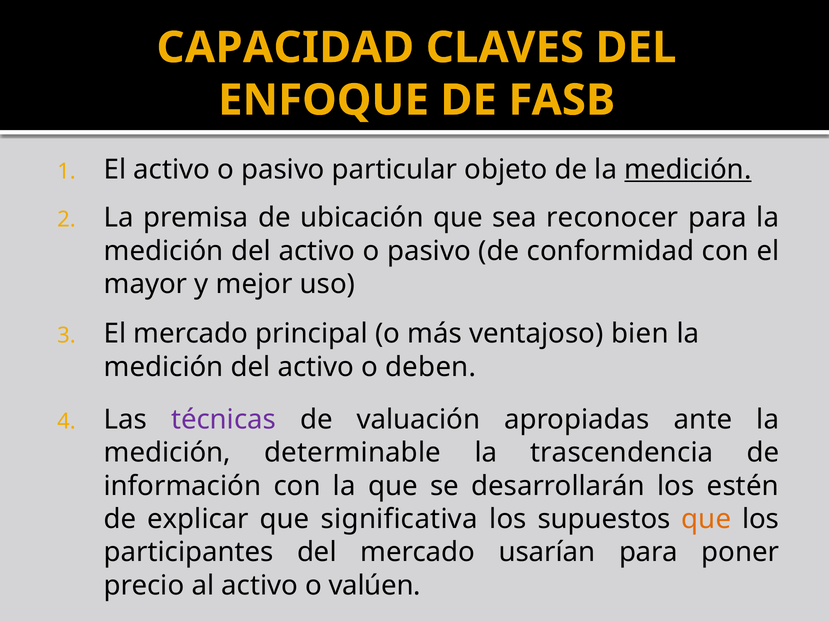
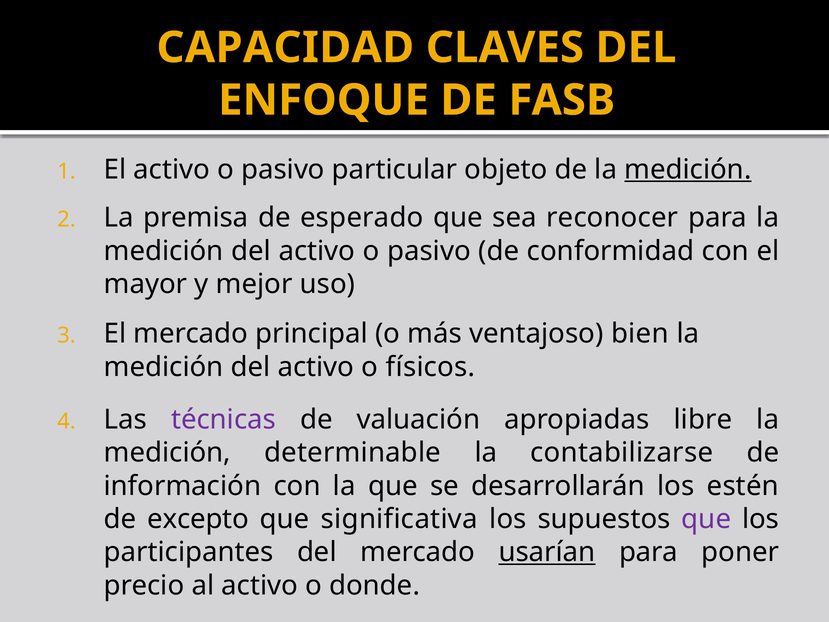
ubicación: ubicación -> esperado
deben: deben -> físicos
ante: ante -> libre
trascendencia: trascendencia -> contabilizarse
explicar: explicar -> excepto
que at (706, 519) colour: orange -> purple
usarían underline: none -> present
valúen: valúen -> donde
